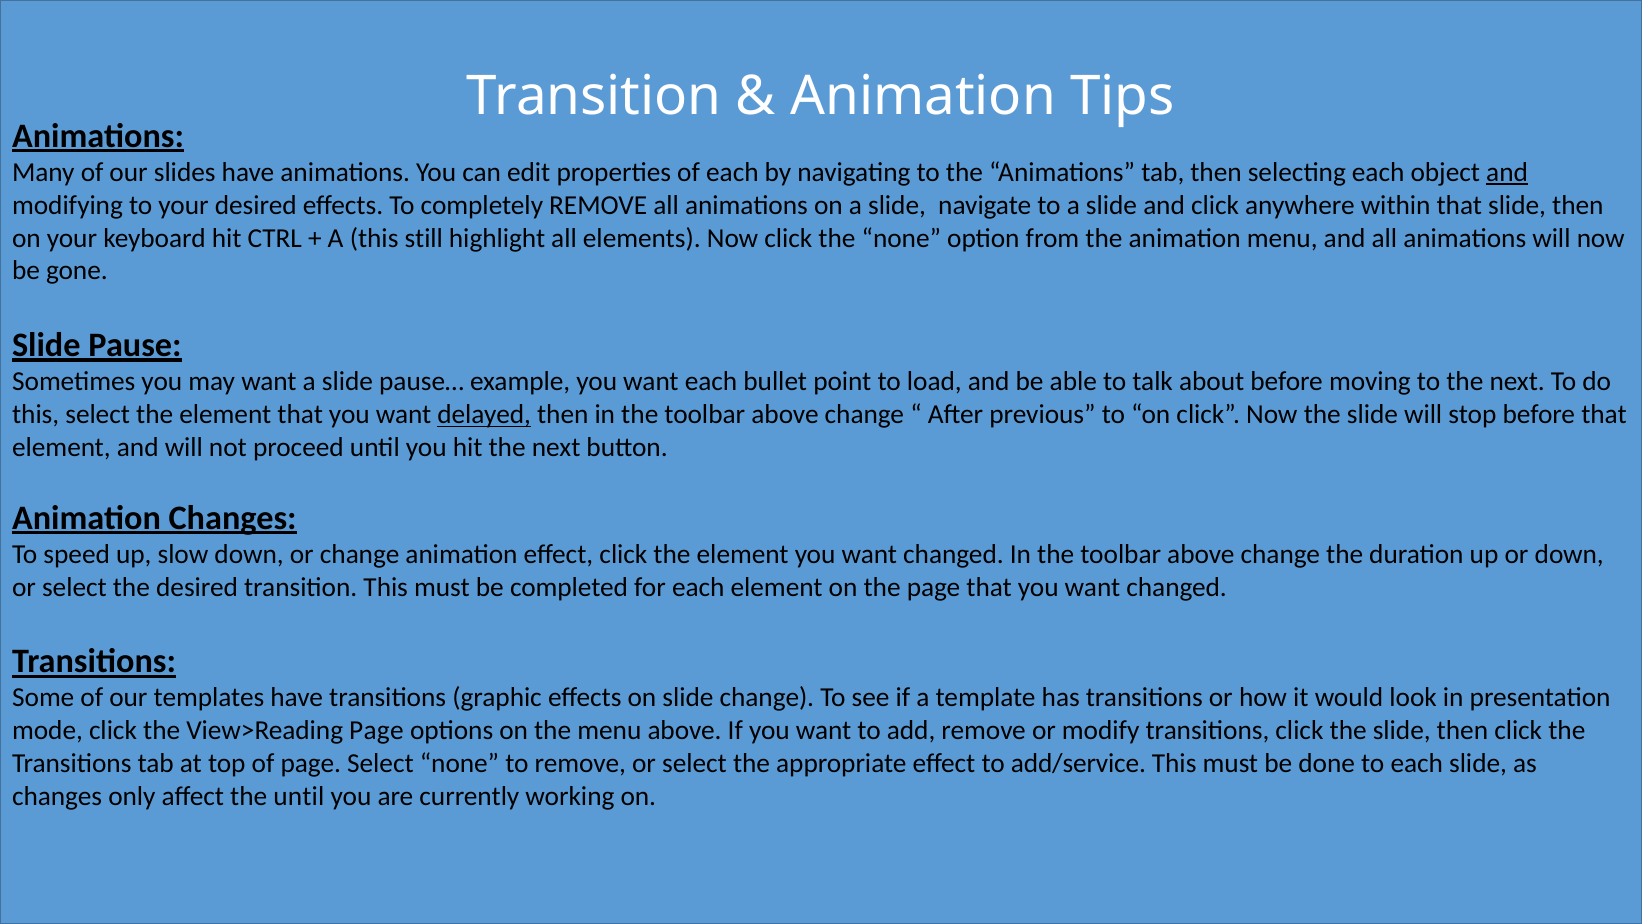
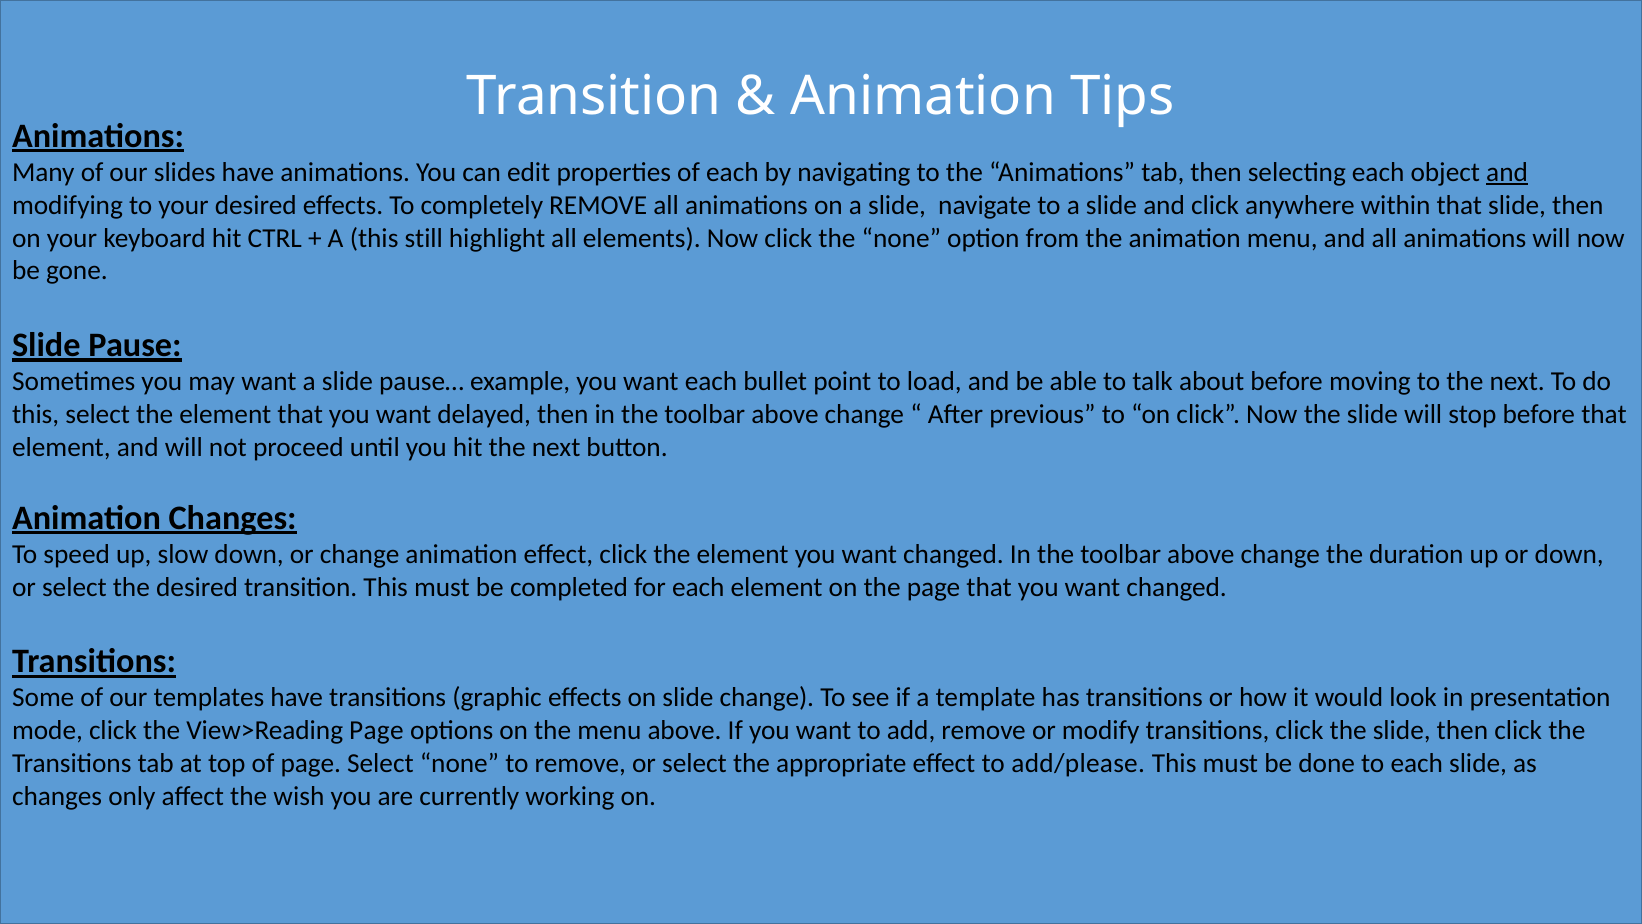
delayed underline: present -> none
add/service: add/service -> add/please
the until: until -> wish
